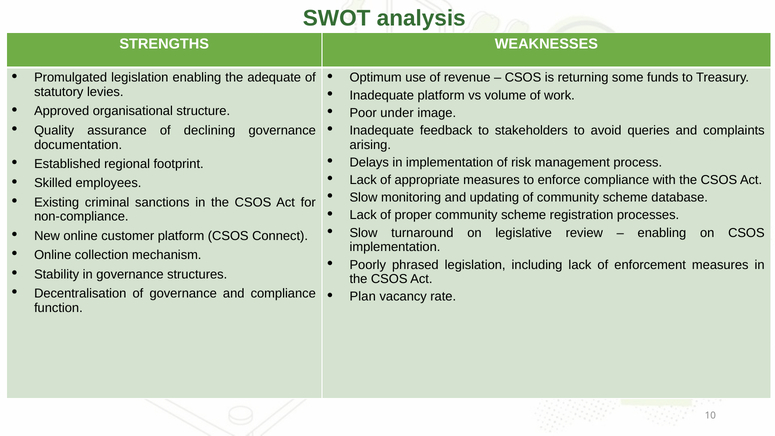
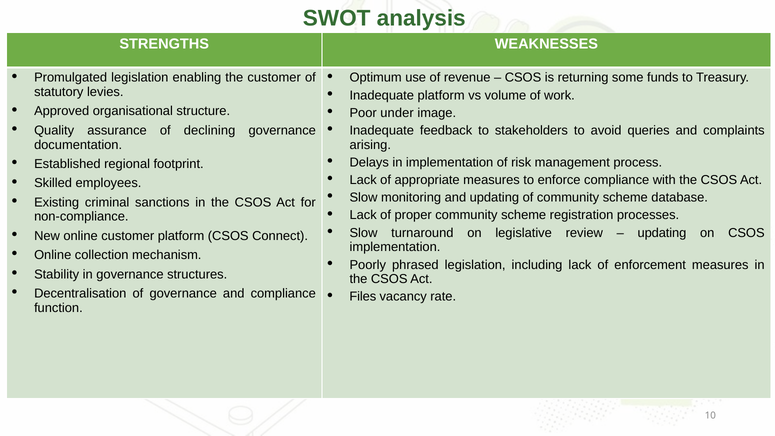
the adequate: adequate -> customer
enabling at (662, 233): enabling -> updating
Plan: Plan -> Files
